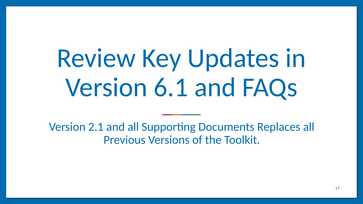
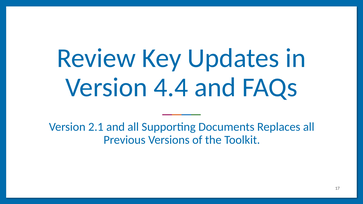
6.1: 6.1 -> 4.4
